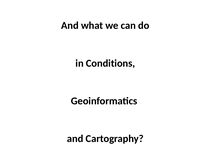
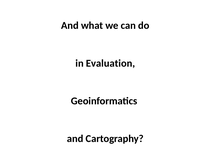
Conditions: Conditions -> Evaluation
